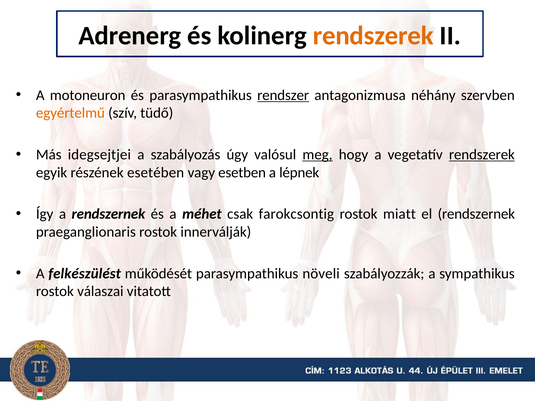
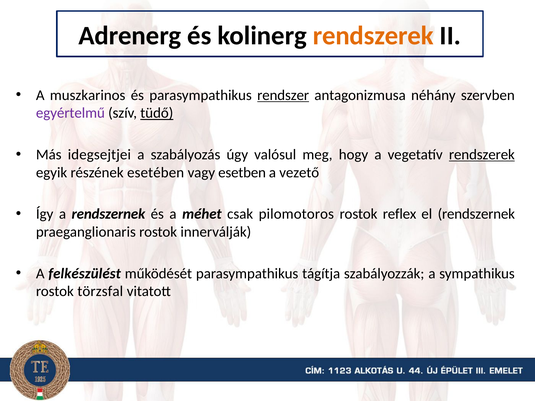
motoneuron: motoneuron -> muszkarinos
egyértelmű colour: orange -> purple
tüdő underline: none -> present
meg underline: present -> none
lépnek: lépnek -> vezető
farokcsontig: farokcsontig -> pilomotoros
miatt: miatt -> reflex
növeli: növeli -> tágítja
válaszai: válaszai -> törzsfal
